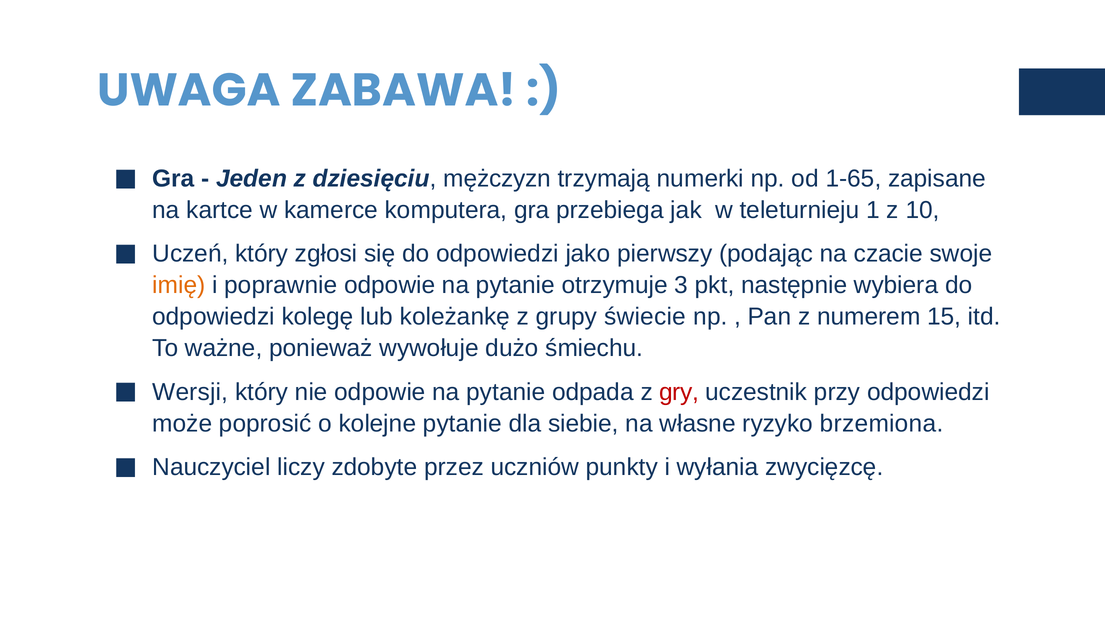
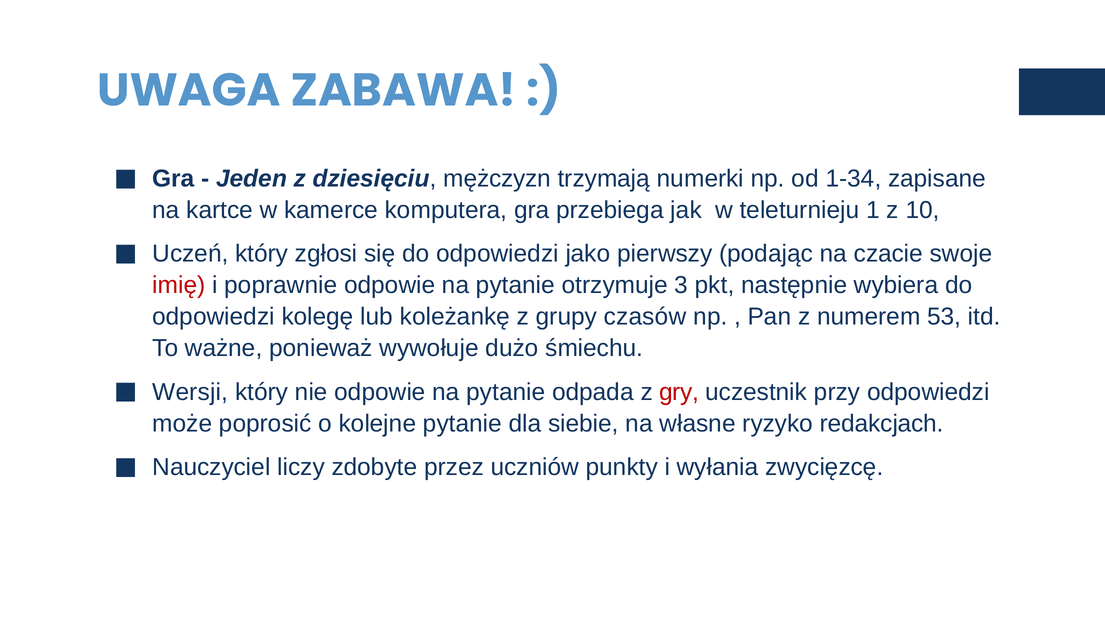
1-65: 1-65 -> 1-34
imię colour: orange -> red
świecie: świecie -> czasów
15: 15 -> 53
brzemiona: brzemiona -> redakcjach
